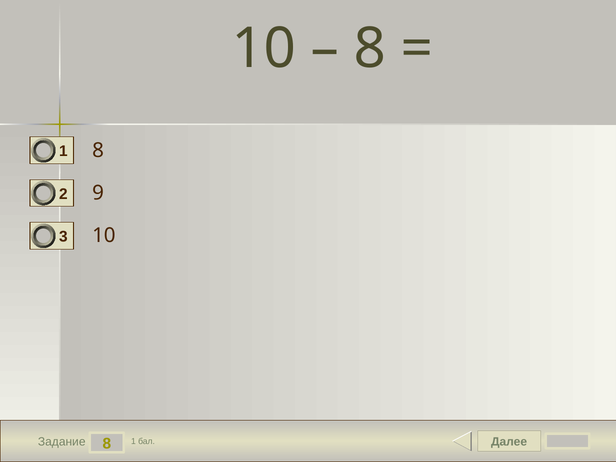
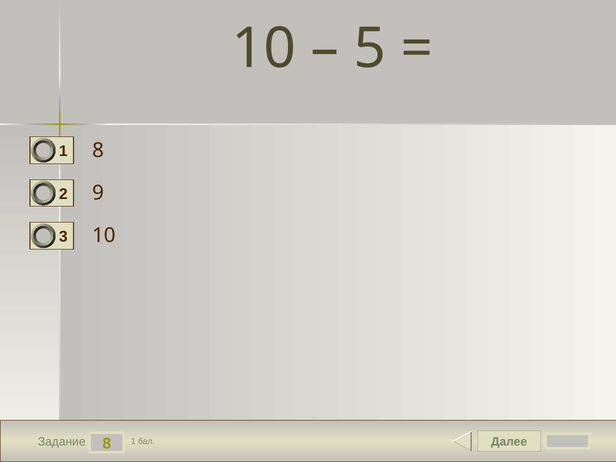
8 at (370, 49): 8 -> 5
